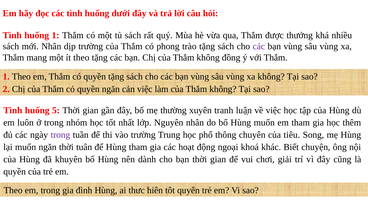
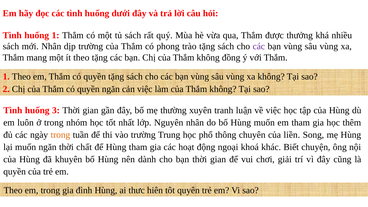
5: 5 -> 3
trong at (60, 135) colour: purple -> orange
tiêu: tiêu -> liền
tuân: tuân -> chất
